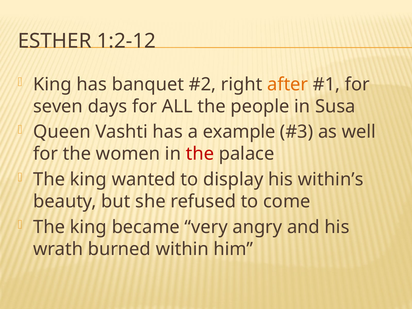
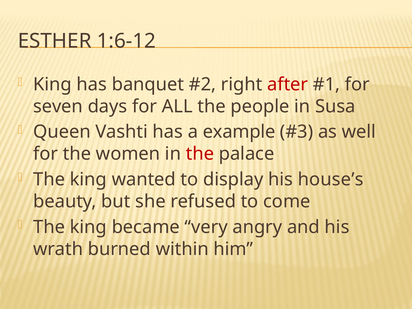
1:2-12: 1:2-12 -> 1:6-12
after colour: orange -> red
within’s: within’s -> house’s
